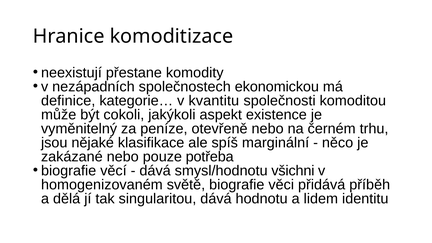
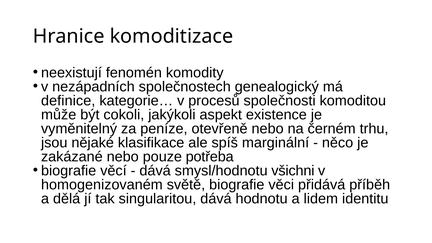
přestane: přestane -> fenomén
ekonomickou: ekonomickou -> genealogický
kvantitu: kvantitu -> procesů
